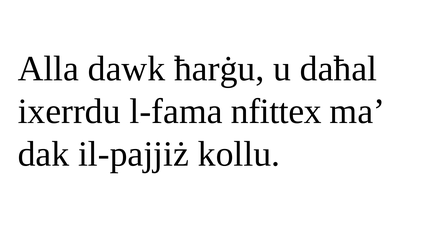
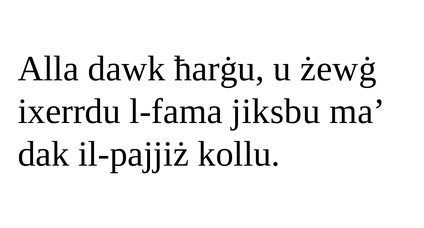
daħal: daħal -> żewġ
nfittex: nfittex -> jiksbu
